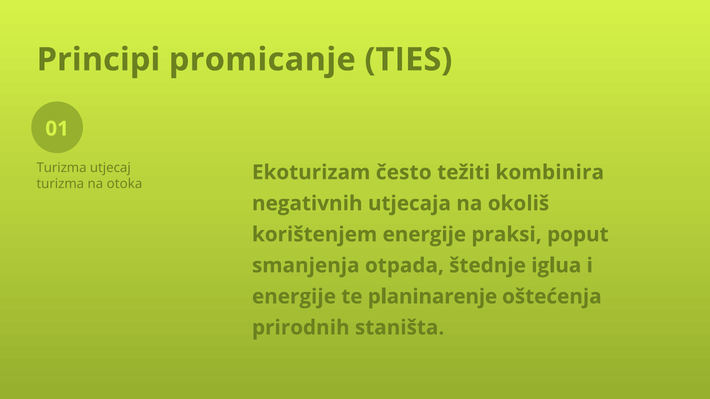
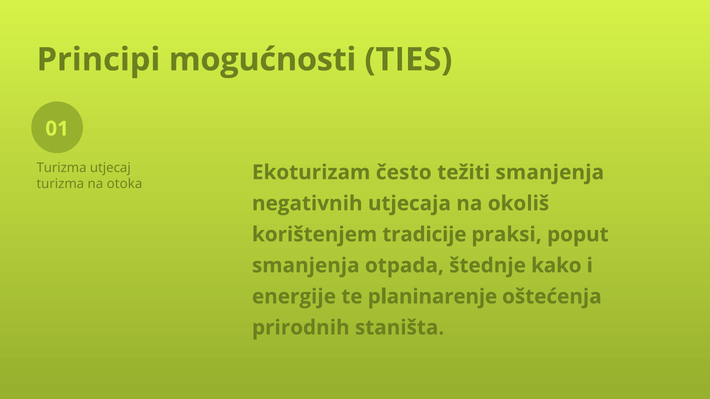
promicanje: promicanje -> mogućnosti
težiti kombinira: kombinira -> smanjenja
korištenjem energije: energije -> tradicije
iglua: iglua -> kako
